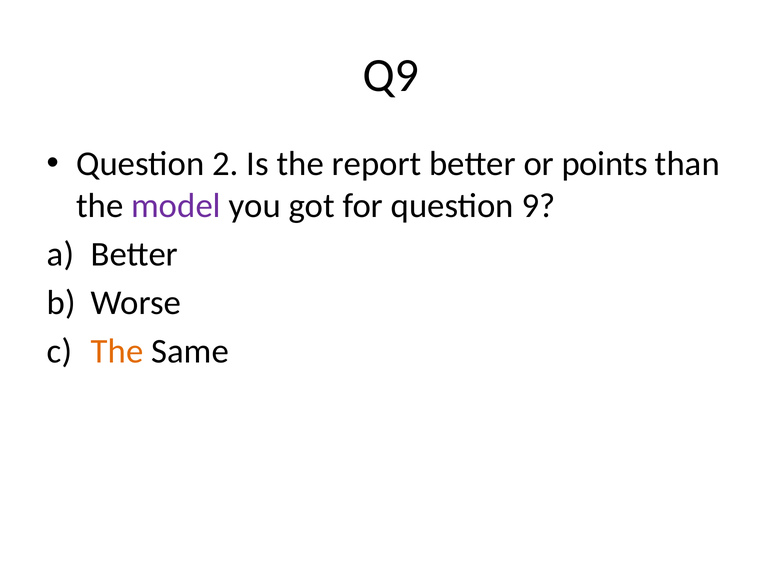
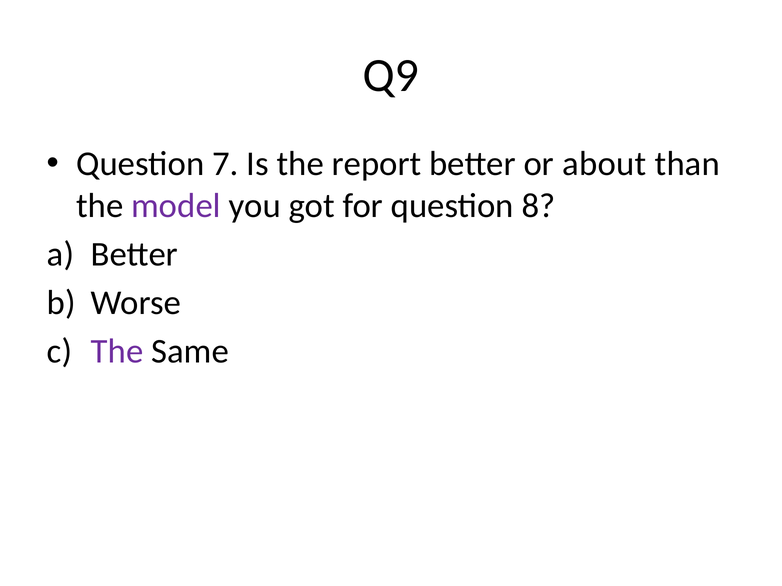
2: 2 -> 7
points: points -> about
9: 9 -> 8
The at (117, 352) colour: orange -> purple
